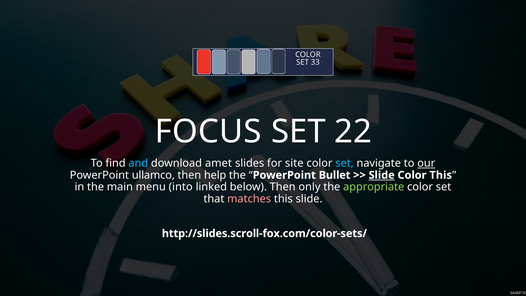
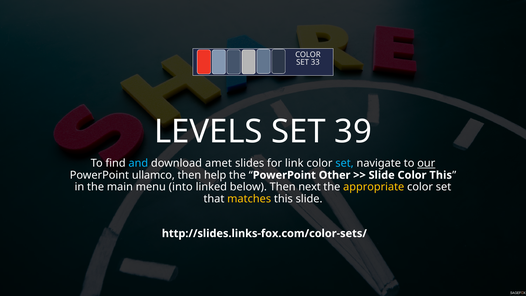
FOCUS: FOCUS -> LEVELS
22: 22 -> 39
site: site -> link
Bullet: Bullet -> Other
Slide at (382, 175) underline: present -> none
only: only -> next
appropriate colour: light green -> yellow
matches colour: pink -> yellow
http://slides.scroll-fox.com/color-sets/: http://slides.scroll-fox.com/color-sets/ -> http://slides.links-fox.com/color-sets/
